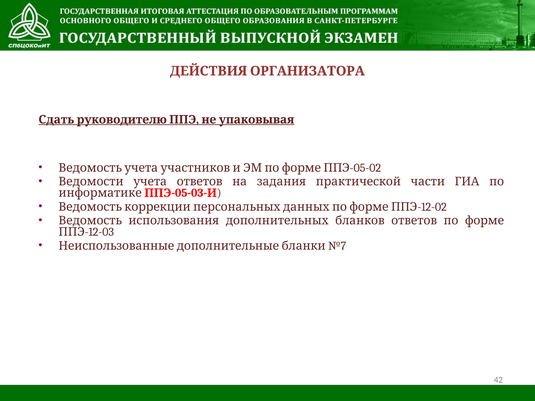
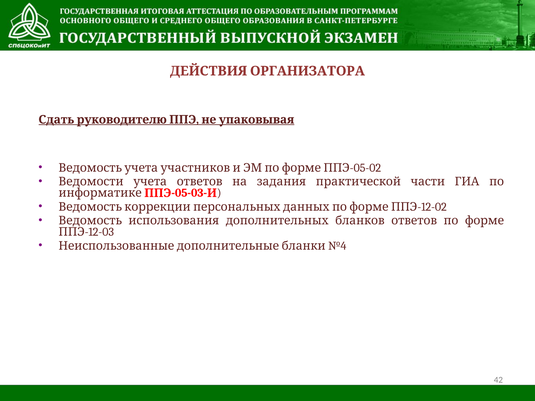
№7: №7 -> №4
